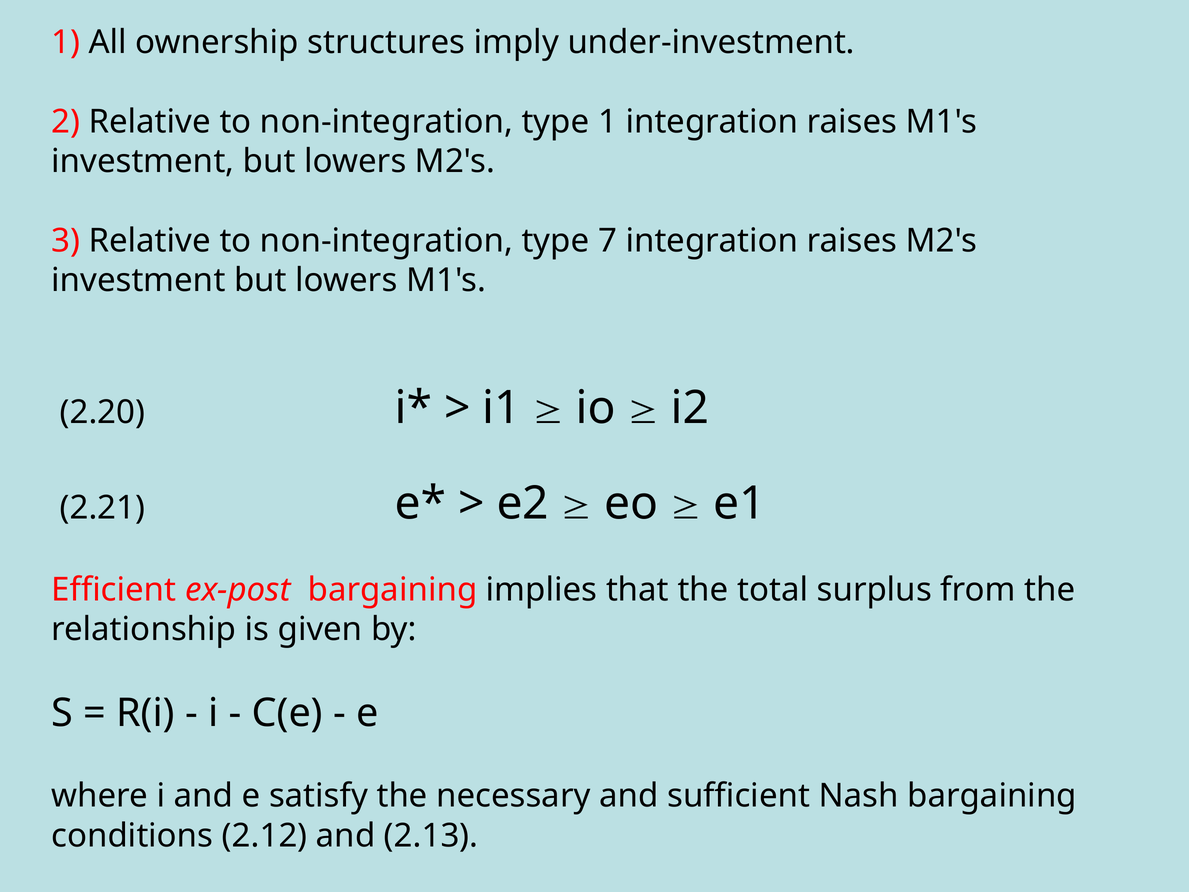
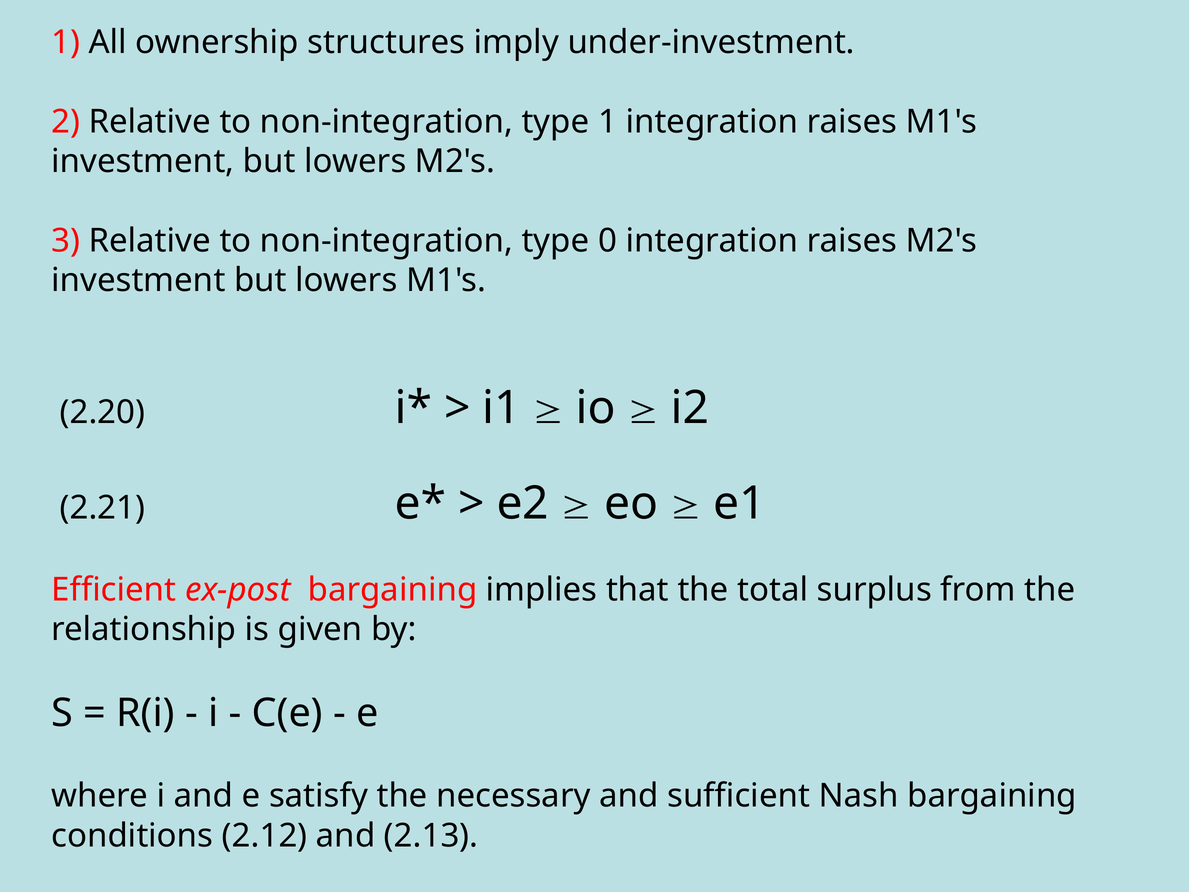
7: 7 -> 0
